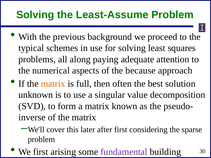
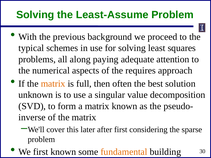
because: because -> requires
first arising: arising -> known
fundamental colour: purple -> orange
